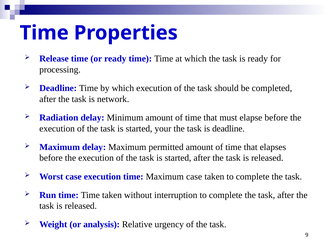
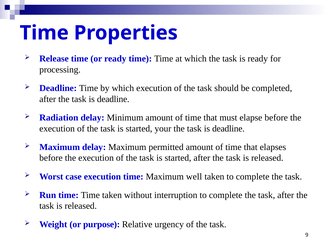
network at (113, 99): network -> deadline
Maximum case: case -> well
analysis: analysis -> purpose
